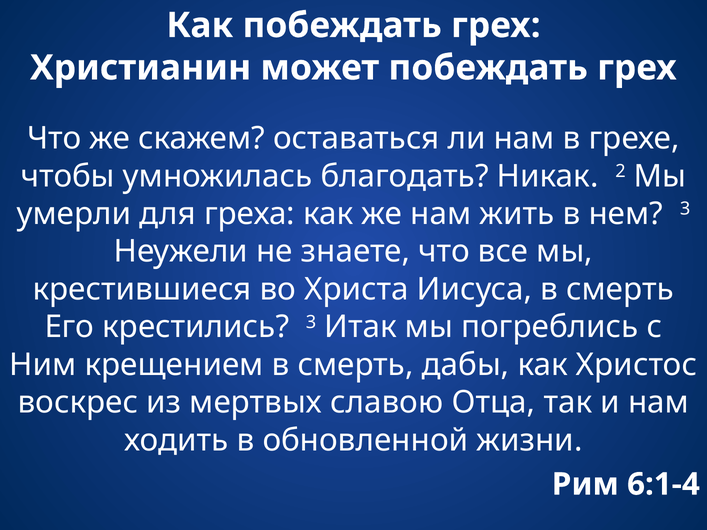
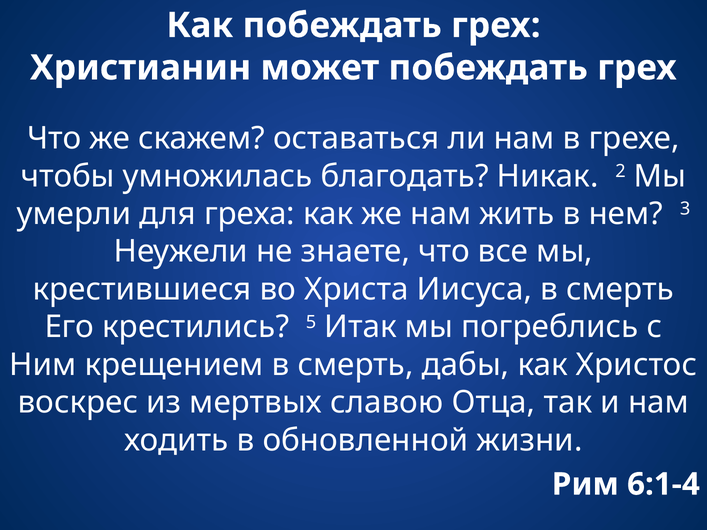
крестились 3: 3 -> 5
